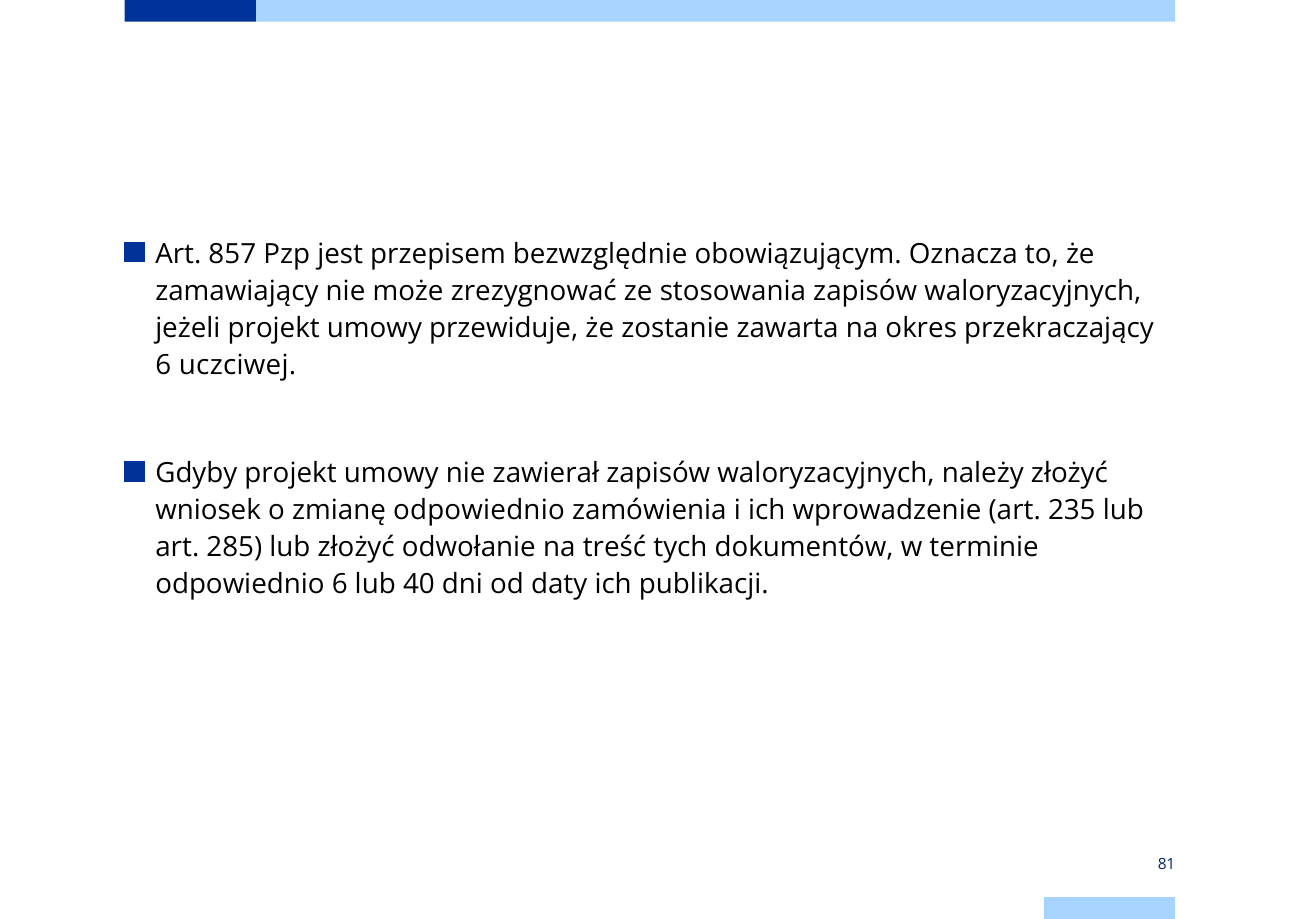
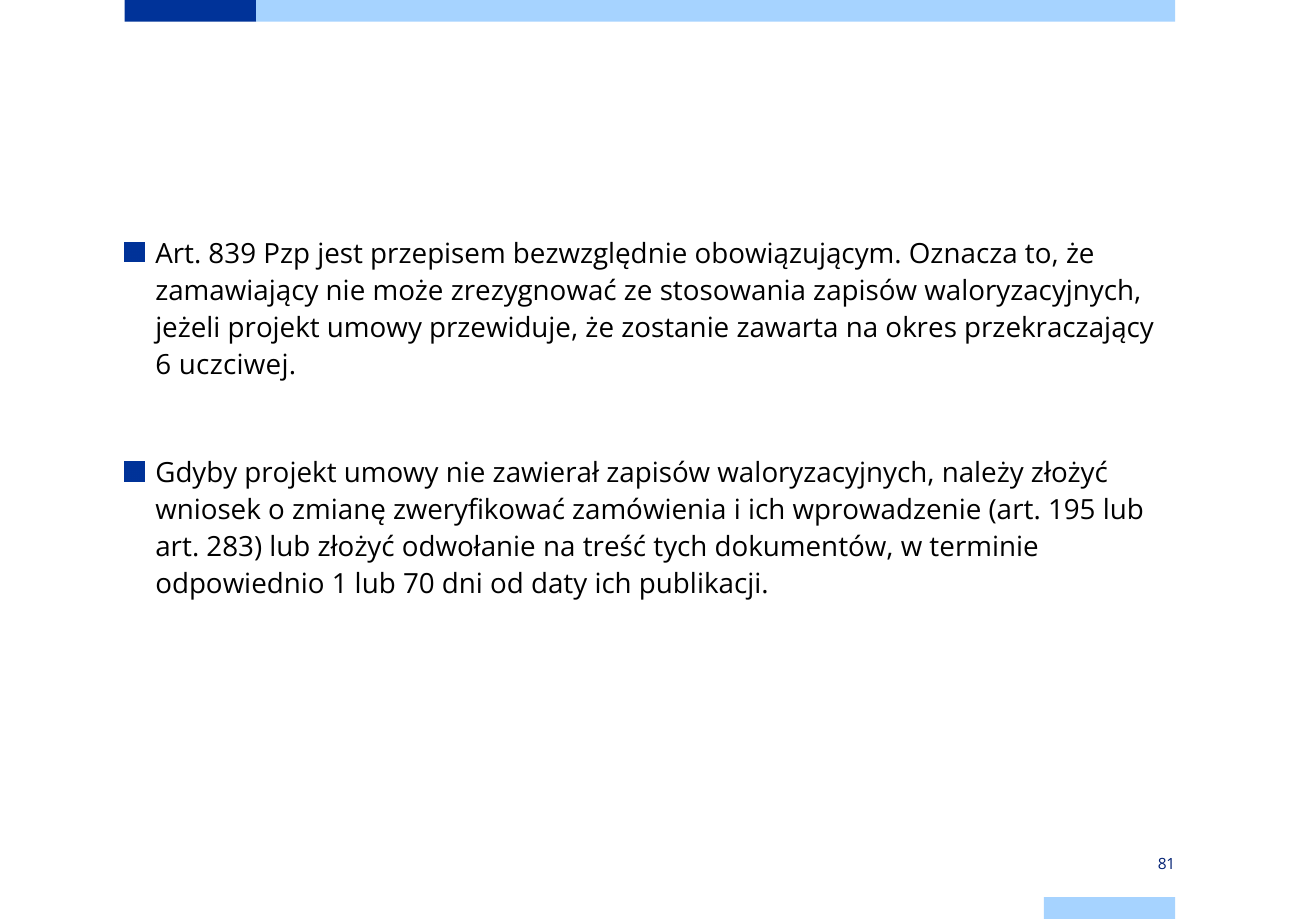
857: 857 -> 839
zmianę odpowiednio: odpowiednio -> zweryfikować
235: 235 -> 195
285: 285 -> 283
odpowiednio 6: 6 -> 1
40: 40 -> 70
